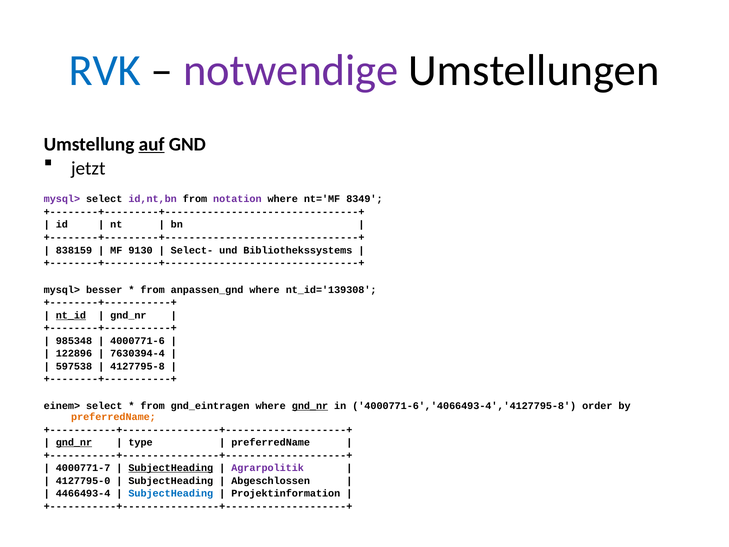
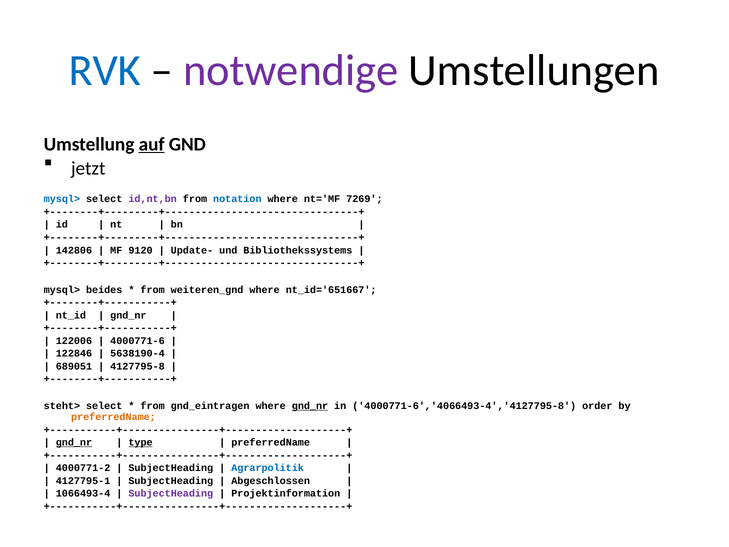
mysql> at (62, 199) colour: purple -> blue
notation colour: purple -> blue
8349: 8349 -> 7269
838159: 838159 -> 142806
9130: 9130 -> 9120
Select-: Select- -> Update-
besser: besser -> beides
anpassen_gnd: anpassen_gnd -> weiteren_gnd
nt_id='139308: nt_id='139308 -> nt_id='651667
nt_id underline: present -> none
985348: 985348 -> 122006
122896: 122896 -> 122846
7630394-4: 7630394-4 -> 5638190-4
597538: 597538 -> 689051
einem>: einem> -> steht>
type underline: none -> present
4000771-7: 4000771-7 -> 4000771-2
SubjectHeading at (171, 468) underline: present -> none
Agrarpolitik colour: purple -> blue
4127795-0: 4127795-0 -> 4127795-1
4466493-4: 4466493-4 -> 1066493-4
SubjectHeading at (171, 493) colour: blue -> purple
